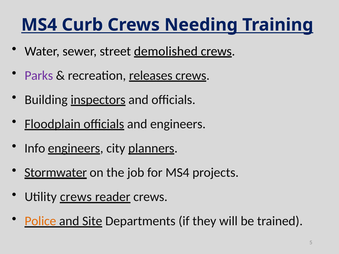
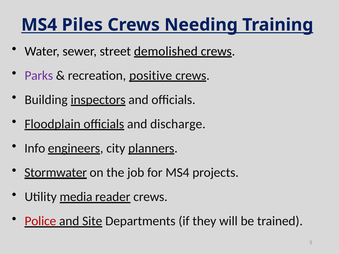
Curb: Curb -> Piles
releases: releases -> positive
and engineers: engineers -> discharge
Utility crews: crews -> media
Police colour: orange -> red
